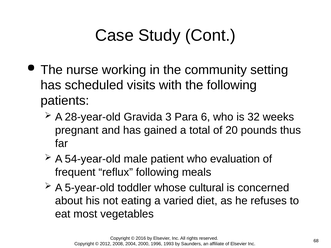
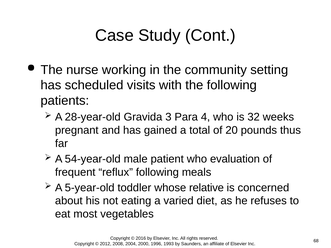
6: 6 -> 4
cultural: cultural -> relative
